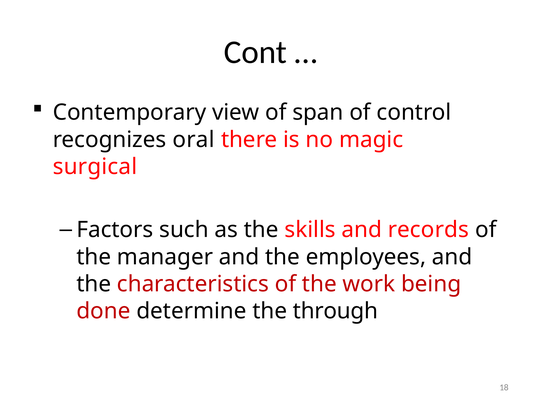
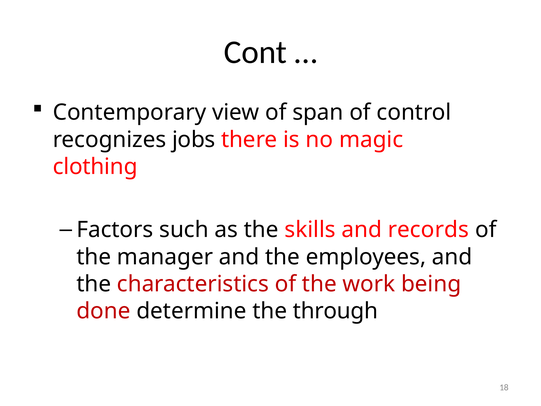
oral: oral -> jobs
surgical: surgical -> clothing
